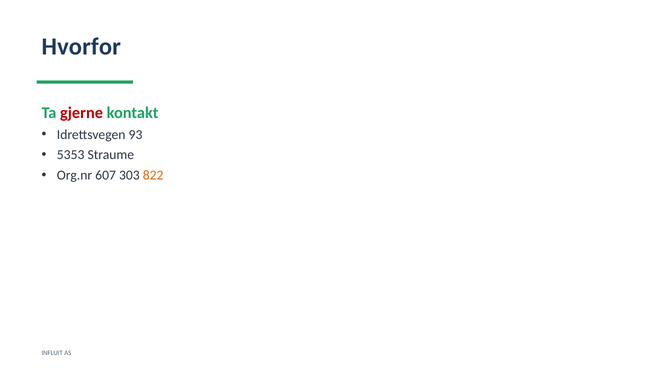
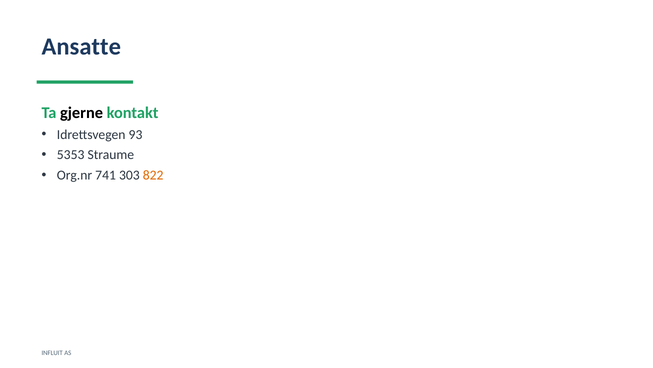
Hvorfor: Hvorfor -> Ansatte
gjerne colour: red -> black
607: 607 -> 741
